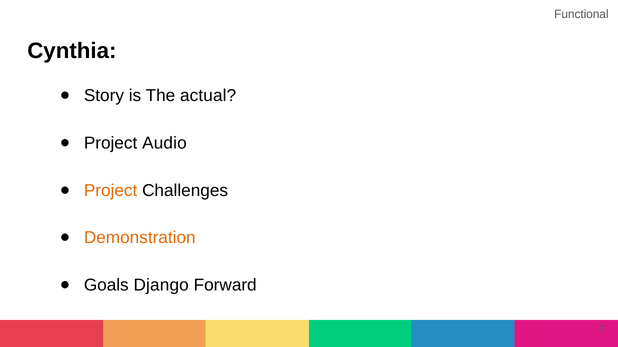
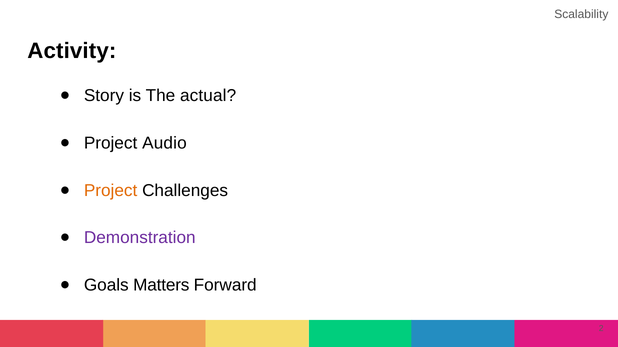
Functional: Functional -> Scalability
Cynthia: Cynthia -> Activity
Demonstration colour: orange -> purple
Django: Django -> Matters
